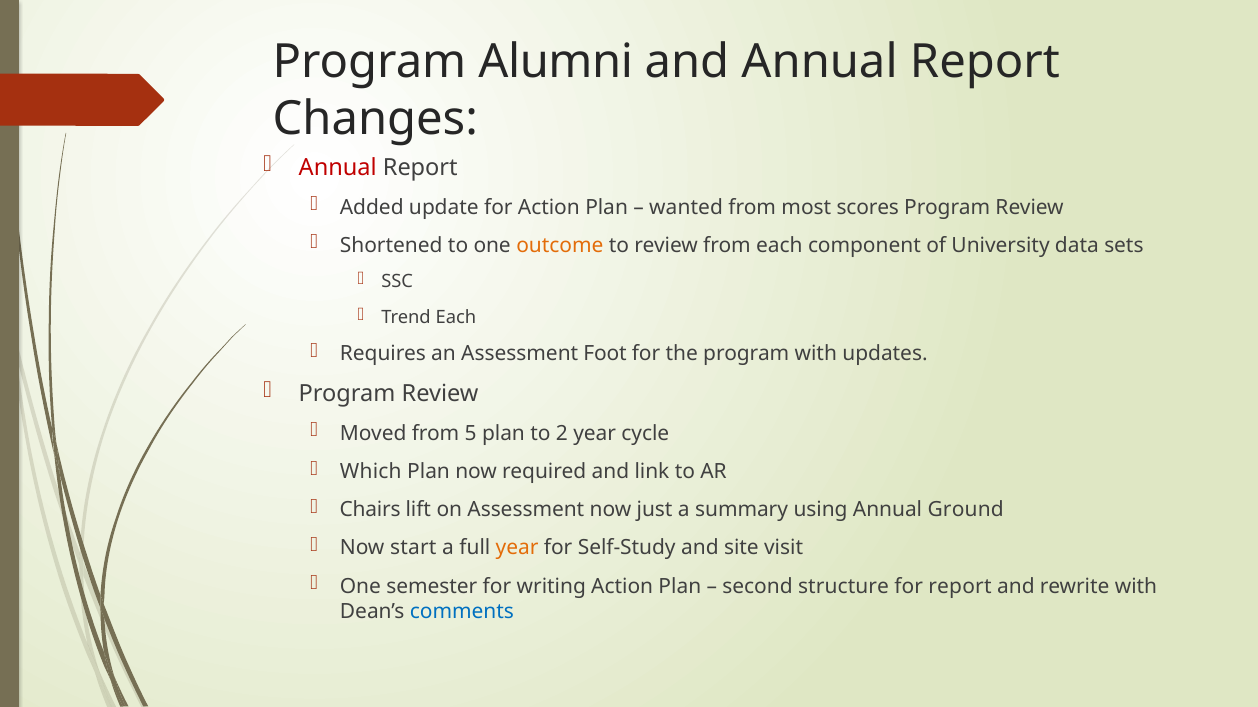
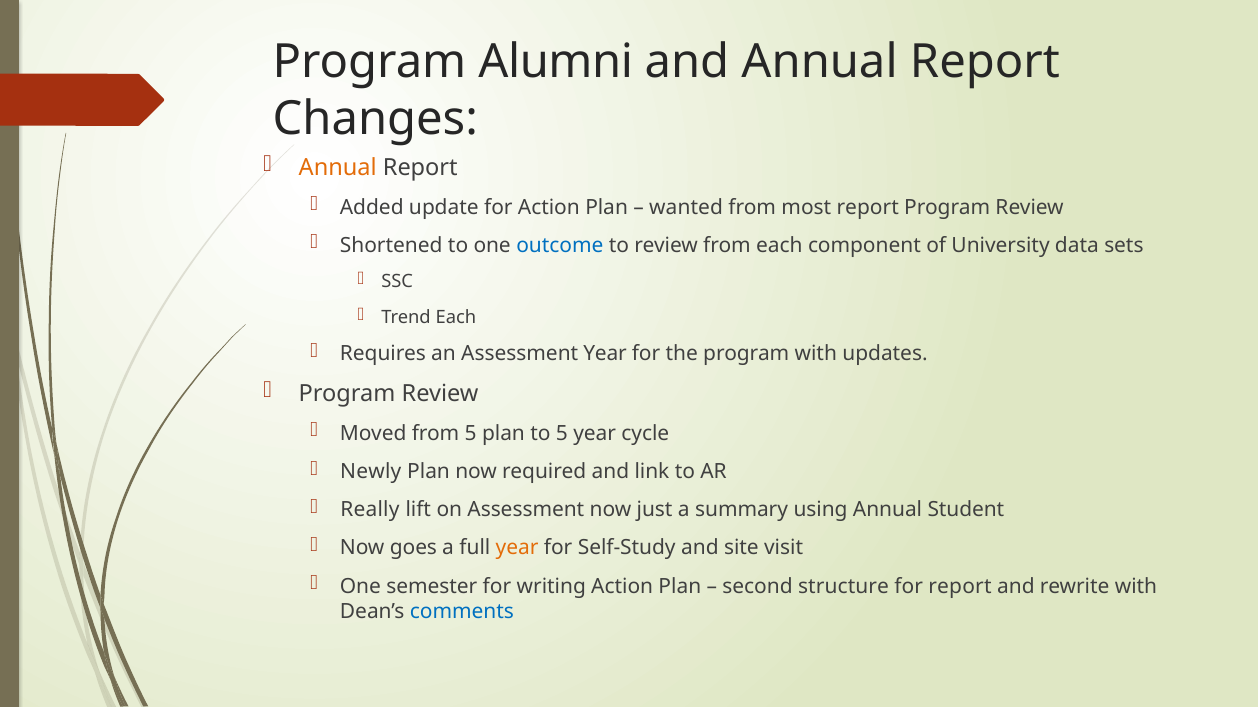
Annual at (338, 168) colour: red -> orange
most scores: scores -> report
outcome colour: orange -> blue
Assessment Foot: Foot -> Year
to 2: 2 -> 5
Which: Which -> Newly
Chairs: Chairs -> Really
Ground: Ground -> Student
start: start -> goes
